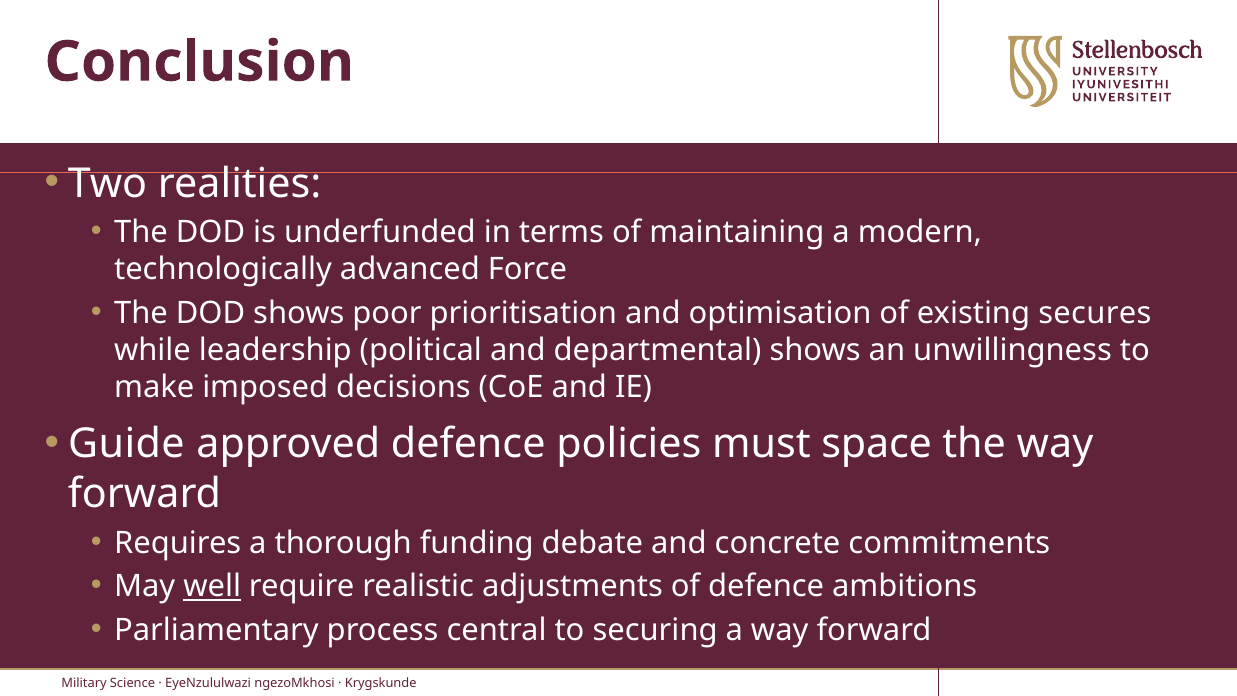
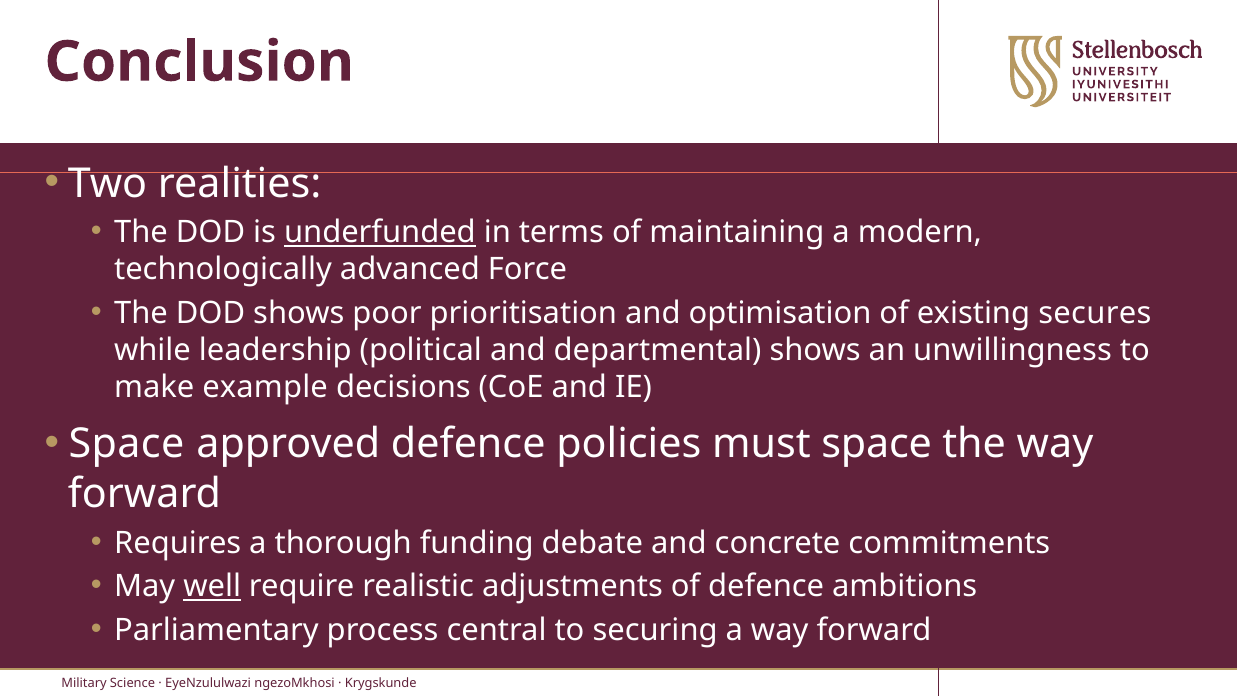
underfunded underline: none -> present
imposed: imposed -> example
Guide at (126, 444): Guide -> Space
